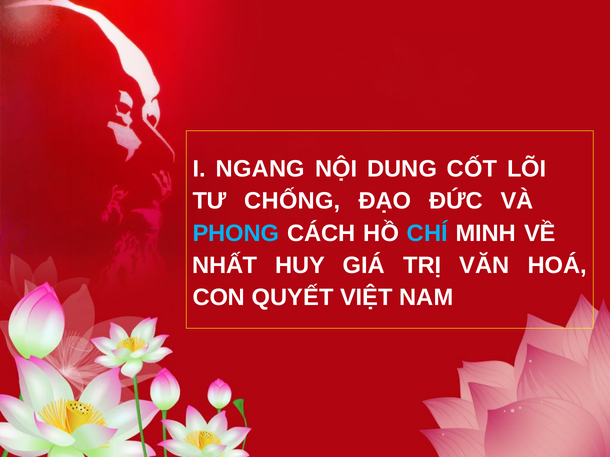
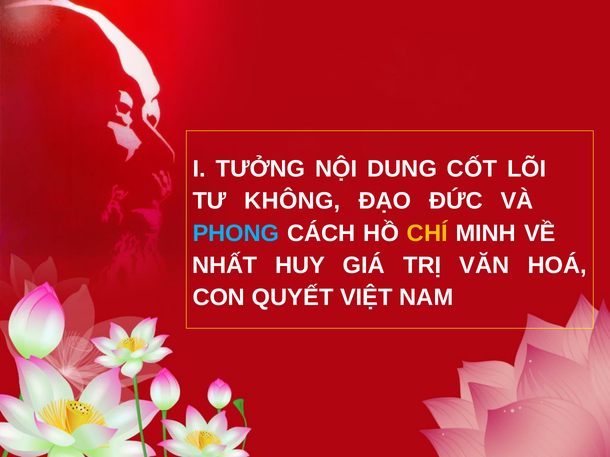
NGANG: NGANG -> TƯỞNG
CHỐNG: CHỐNG -> KHÔNG
CHÍ colour: light blue -> yellow
